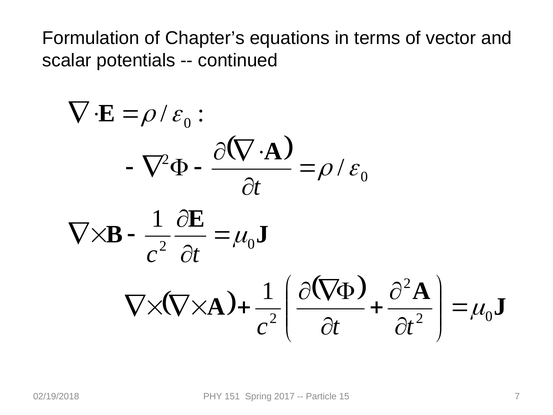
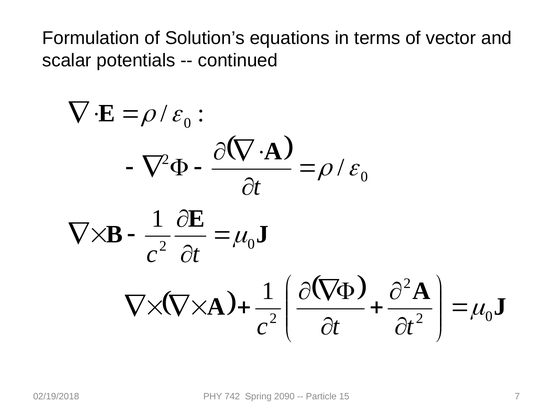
Chapter’s: Chapter’s -> Solution’s
151: 151 -> 742
2017: 2017 -> 2090
